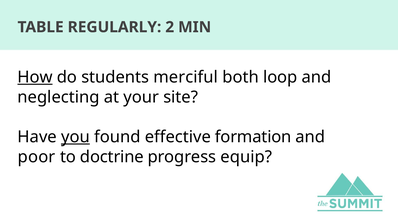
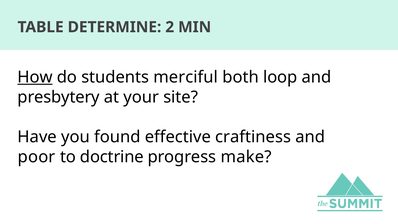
REGULARLY: REGULARLY -> DETERMINE
neglecting: neglecting -> presbytery
you underline: present -> none
formation: formation -> craftiness
equip: equip -> make
